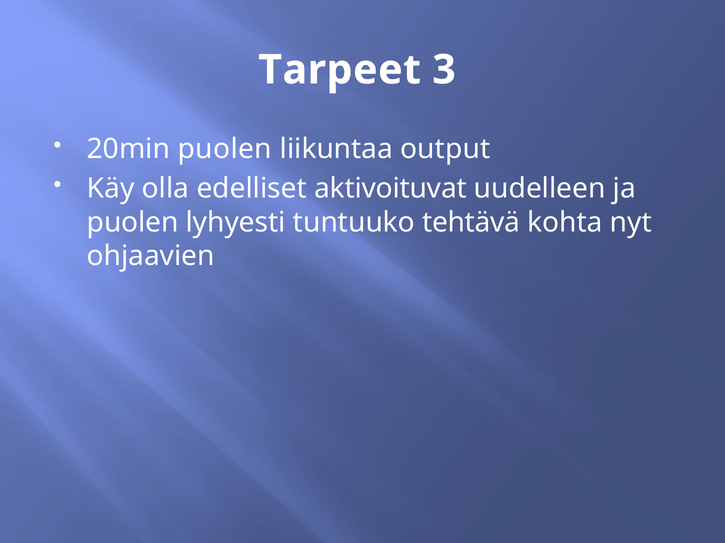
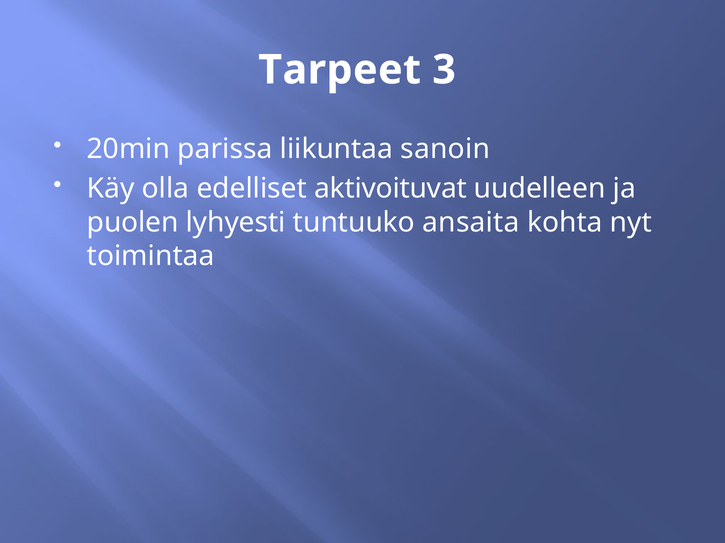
20min puolen: puolen -> parissa
output: output -> sanoin
tehtävä: tehtävä -> ansaita
ohjaavien: ohjaavien -> toimintaa
